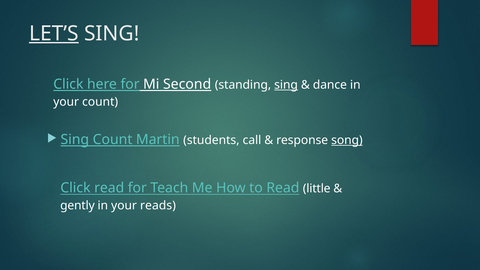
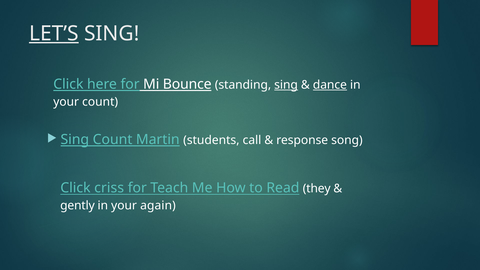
Second: Second -> Bounce
dance underline: none -> present
song underline: present -> none
Click read: read -> criss
little: little -> they
reads: reads -> again
